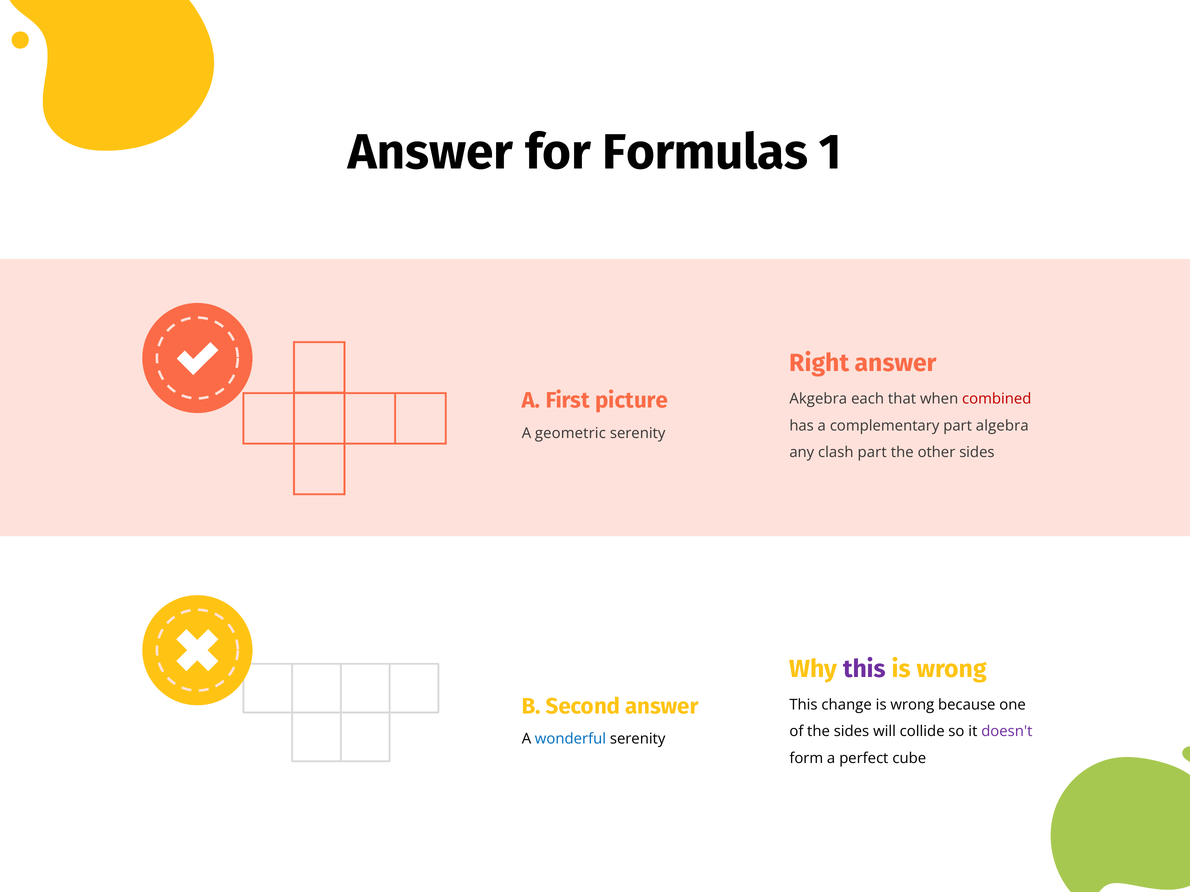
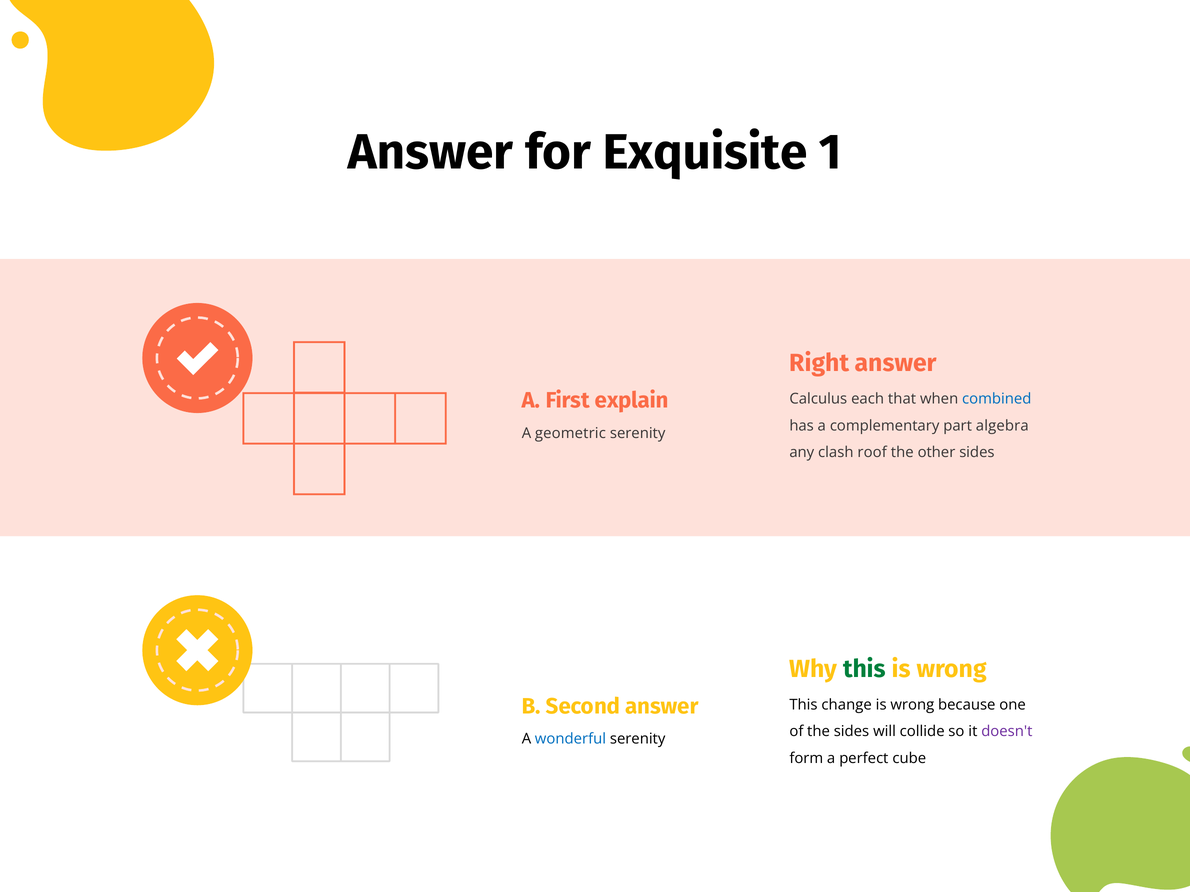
Formulas: Formulas -> Exquisite
picture: picture -> explain
Akgebra: Akgebra -> Calculus
combined colour: red -> blue
clash part: part -> roof
this at (865, 669) colour: purple -> green
